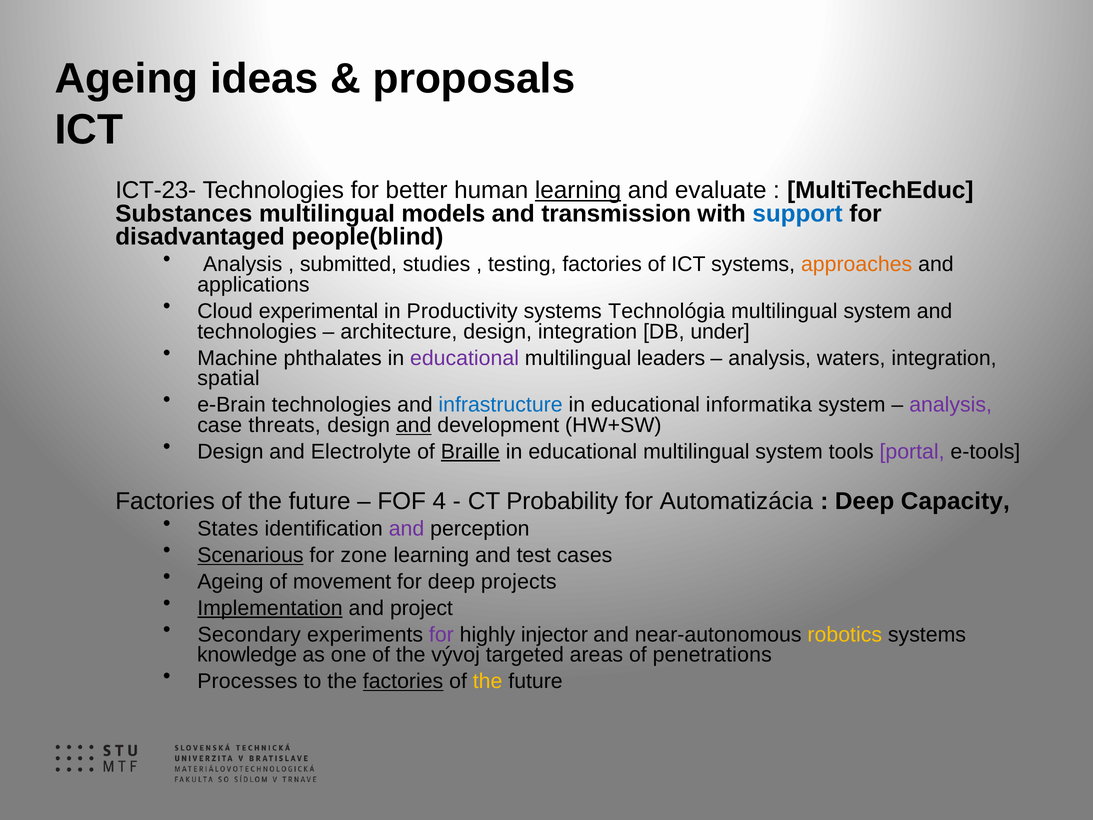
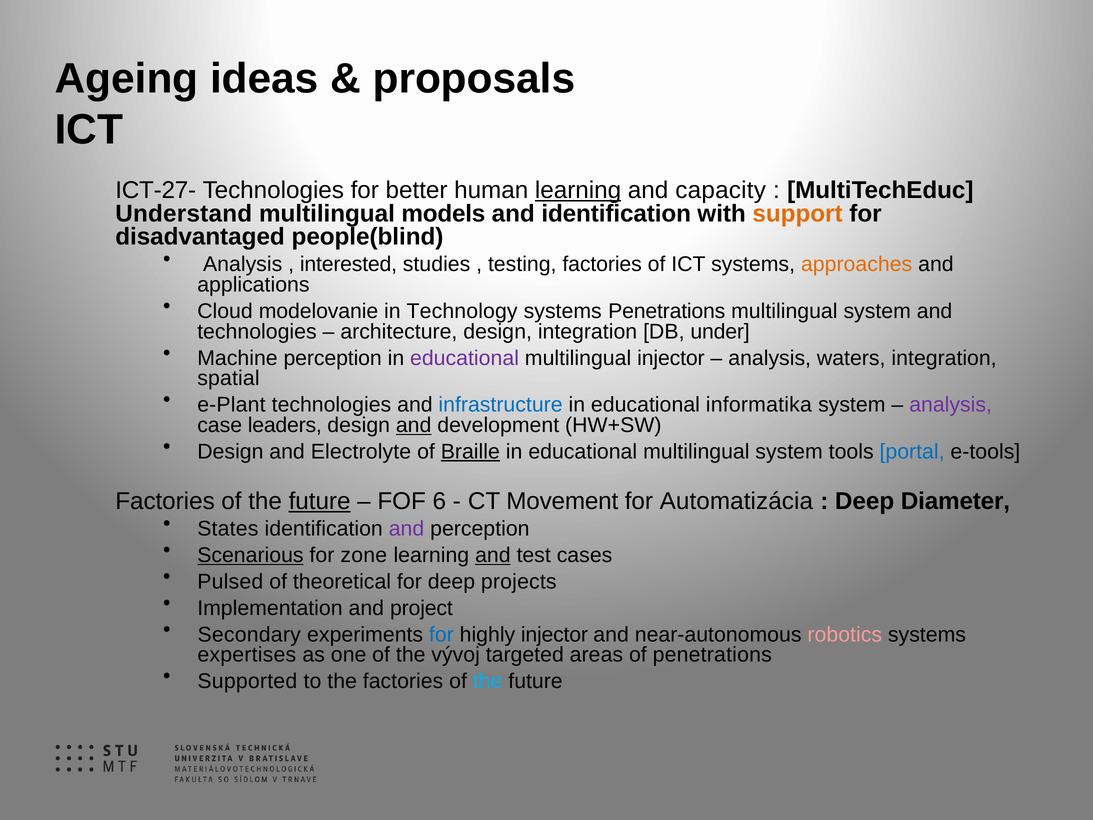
ICT-23-: ICT-23- -> ICT-27-
evaluate: evaluate -> capacity
Substances: Substances -> Understand
and transmission: transmission -> identification
support colour: blue -> orange
submitted: submitted -> interested
experimental: experimental -> modelovanie
Productivity: Productivity -> Technology
systems Technológia: Technológia -> Penetrations
Machine phthalates: phthalates -> perception
multilingual leaders: leaders -> injector
e-Brain: e-Brain -> e-Plant
threats: threats -> leaders
portal colour: purple -> blue
future at (320, 501) underline: none -> present
4: 4 -> 6
Probability: Probability -> Movement
Capacity: Capacity -> Diameter
and at (493, 555) underline: none -> present
Ageing at (230, 582): Ageing -> Pulsed
movement: movement -> theoretical
Implementation underline: present -> none
for at (441, 634) colour: purple -> blue
robotics colour: yellow -> pink
knowledge: knowledge -> expertises
Processes: Processes -> Supported
factories at (403, 681) underline: present -> none
the at (488, 681) colour: yellow -> light blue
